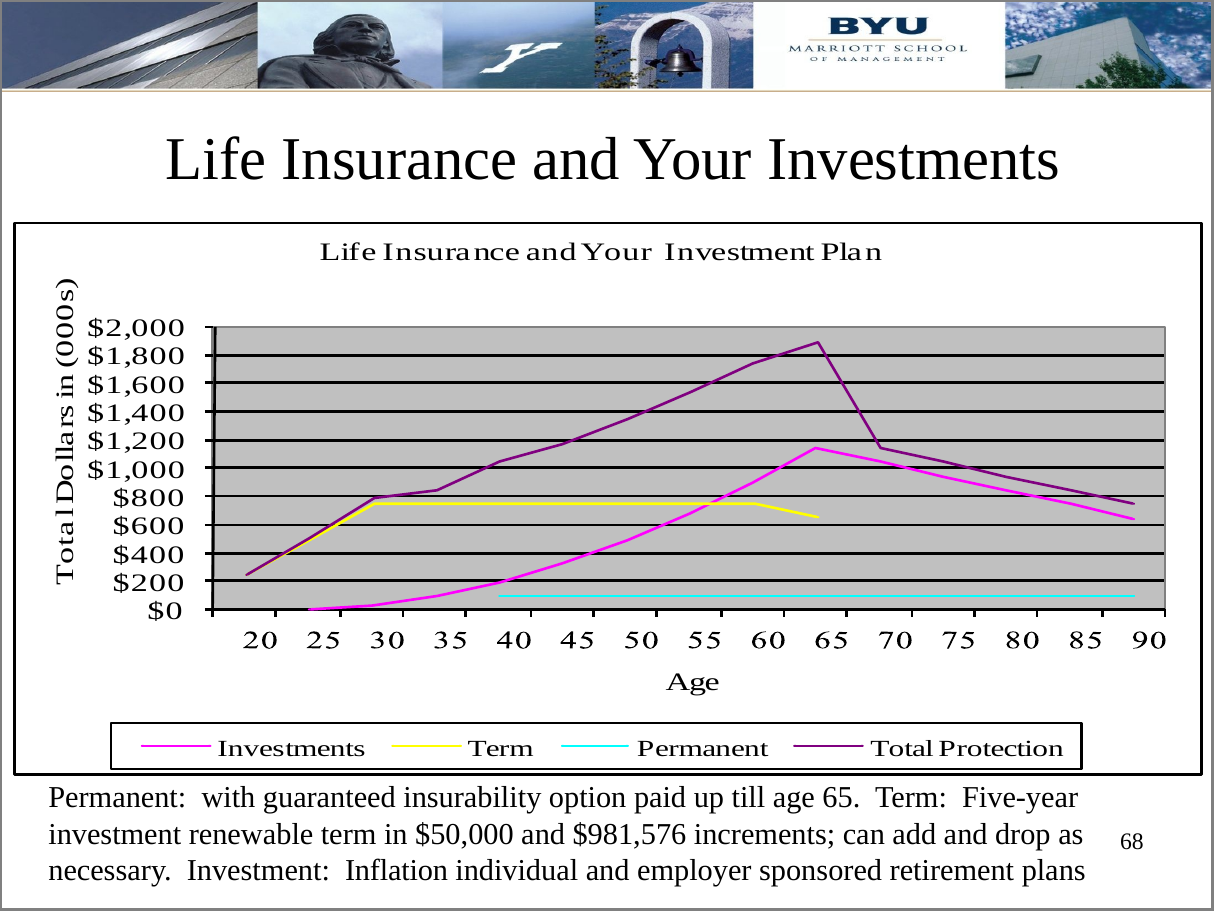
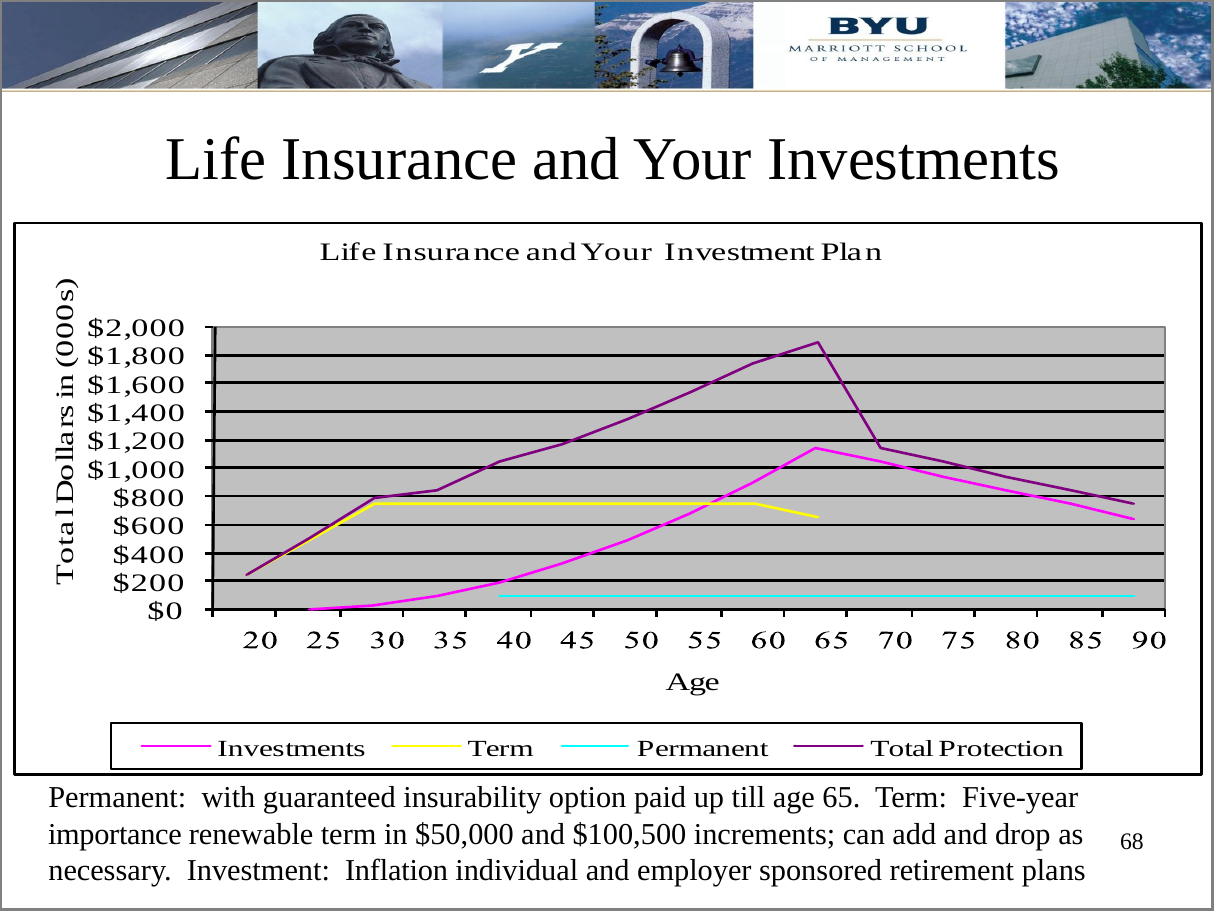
investment at (115, 834): investment -> importance
$981,576: $981,576 -> $100,500
